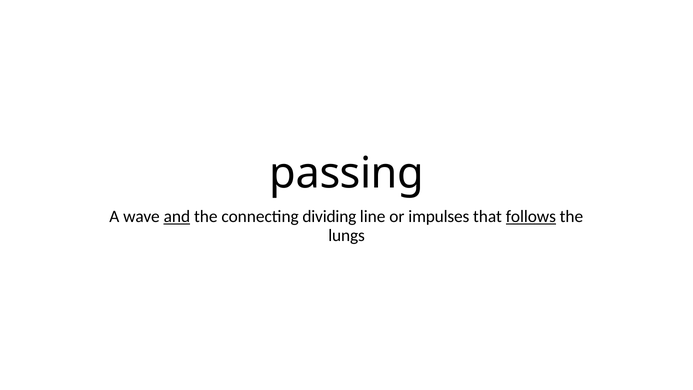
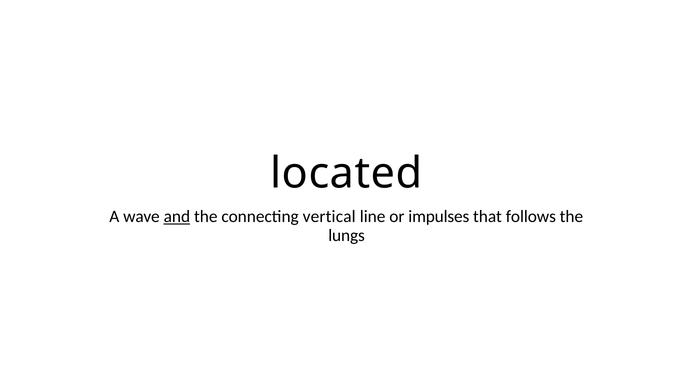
passing: passing -> located
dividing: dividing -> vertical
follows underline: present -> none
